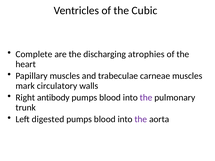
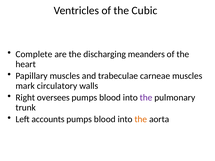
atrophies: atrophies -> meanders
antibody: antibody -> oversees
digested: digested -> accounts
the at (141, 119) colour: purple -> orange
